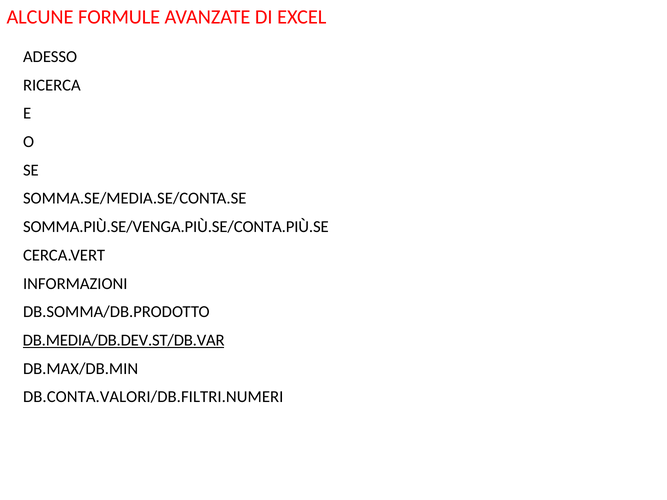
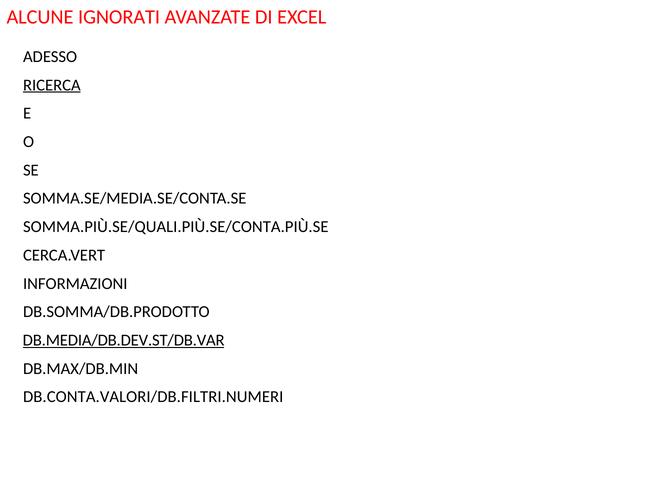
FORMULE: FORMULE -> IGNORATI
RICERCA underline: none -> present
SOMMA.PIÙ.SE/VENGA.PIÙ.SE/CONTA.PIÙ.SE: SOMMA.PIÙ.SE/VENGA.PIÙ.SE/CONTA.PIÙ.SE -> SOMMA.PIÙ.SE/QUALI.PIÙ.SE/CONTA.PIÙ.SE
